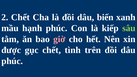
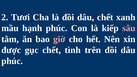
2 Chết: Chết -> Tươi
dâu biến: biến -> chết
sâu colour: light green -> pink
